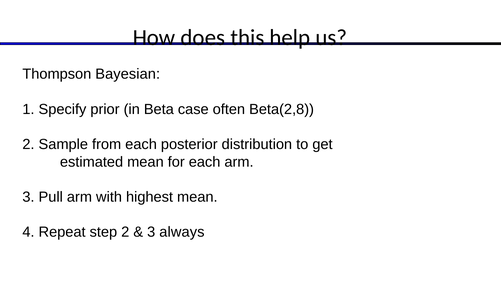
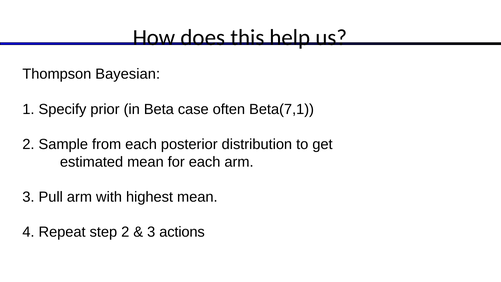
Beta(2,8: Beta(2,8 -> Beta(7,1
always: always -> actions
